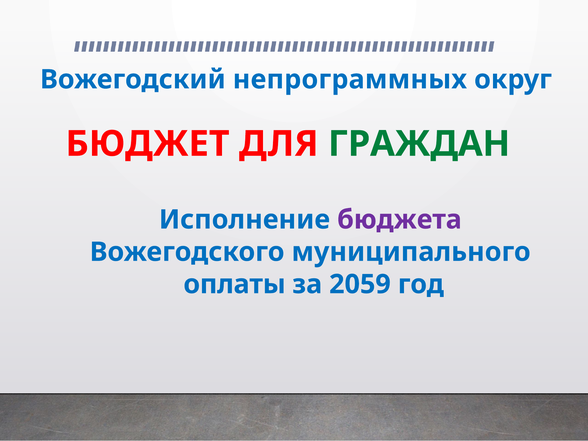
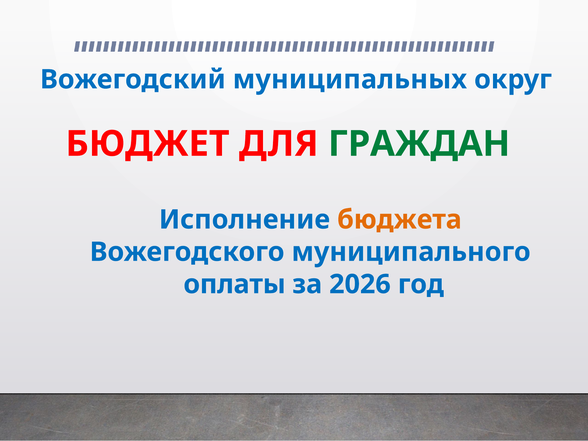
непрограммных: непрограммных -> муниципальных
бюджета colour: purple -> orange
2059: 2059 -> 2026
